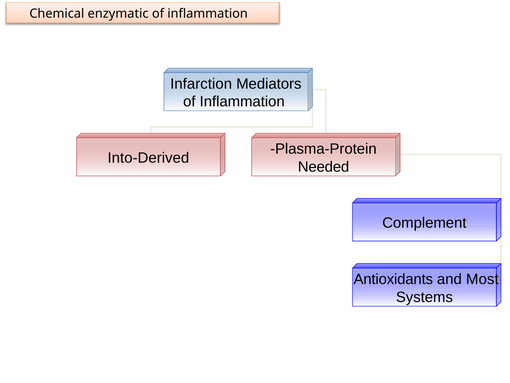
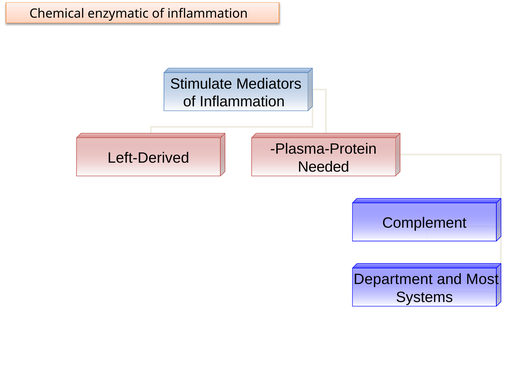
Infarction: Infarction -> Stimulate
Into-Derived: Into-Derived -> Left-Derived
Antioxidants: Antioxidants -> Department
